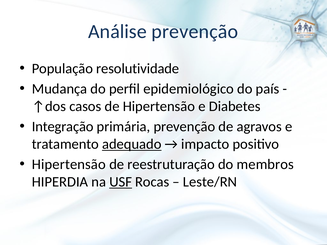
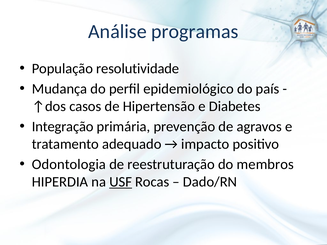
Análise prevenção: prevenção -> programas
adequado underline: present -> none
Hipertensão at (69, 165): Hipertensão -> Odontologia
Leste/RN: Leste/RN -> Dado/RN
